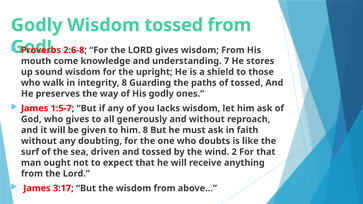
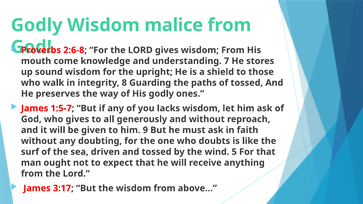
Wisdom tossed: tossed -> malice
him 8: 8 -> 9
2: 2 -> 5
